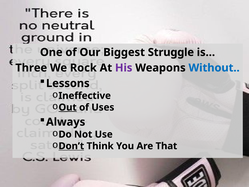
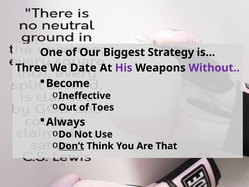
Struggle: Struggle -> Strategy
Rock: Rock -> Date
Without colour: blue -> purple
Lessons: Lessons -> Become
Out underline: present -> none
Uses: Uses -> Toes
